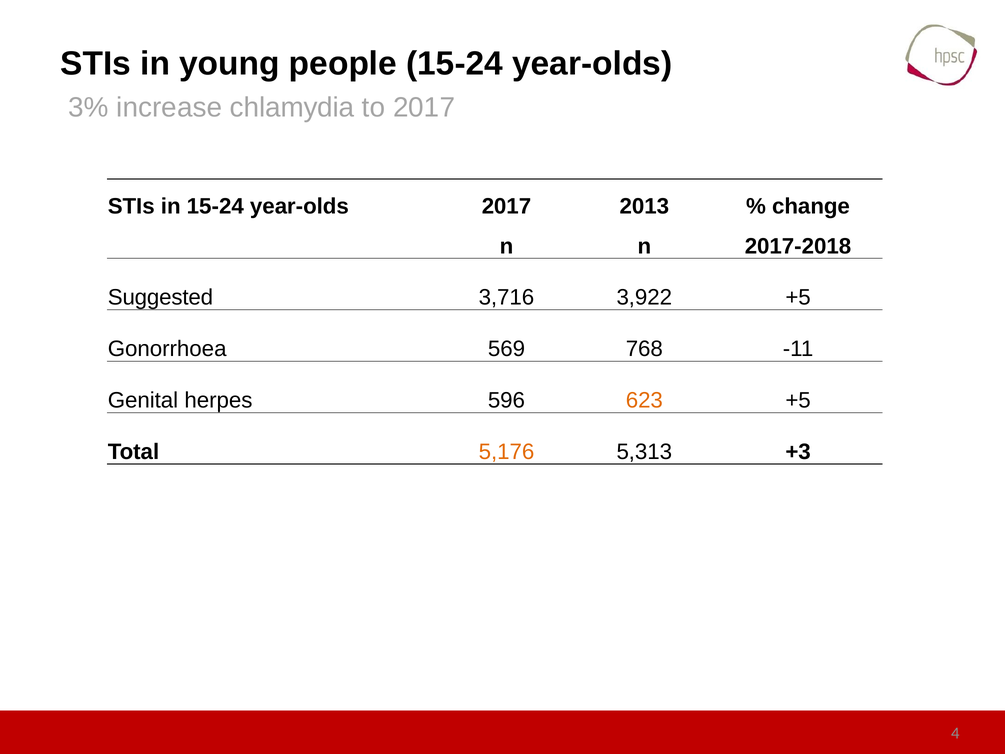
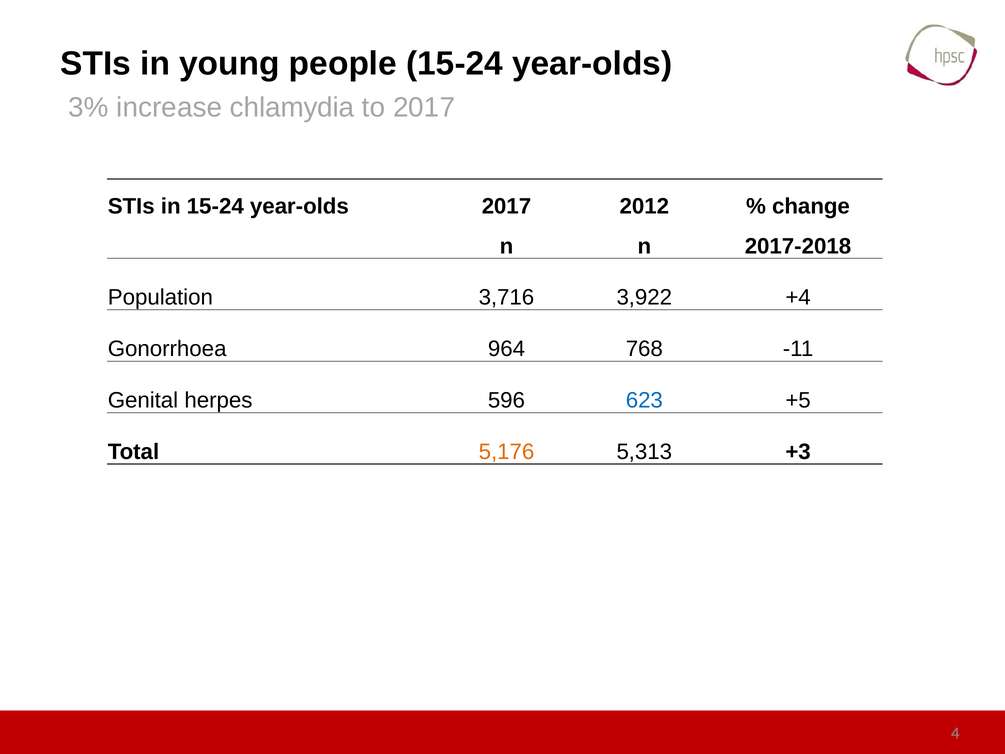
2013: 2013 -> 2012
Suggested: Suggested -> Population
3,922 +5: +5 -> +4
569: 569 -> 964
623 colour: orange -> blue
